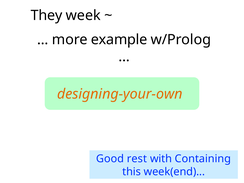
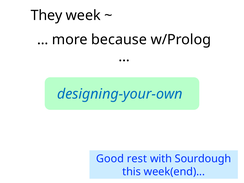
example: example -> because
designing-your-own colour: orange -> blue
Containing: Containing -> Sourdough
